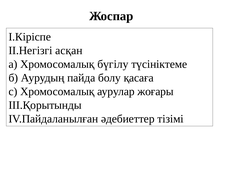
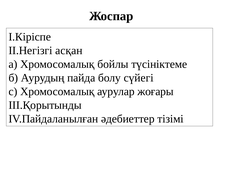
бүгілу: бүгілу -> бойлы
қасаға: қасаға -> сүйегі
